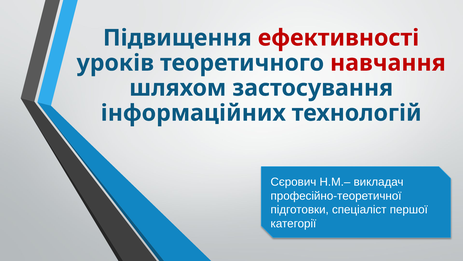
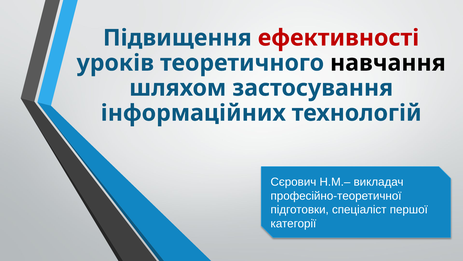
навчання colour: red -> black
